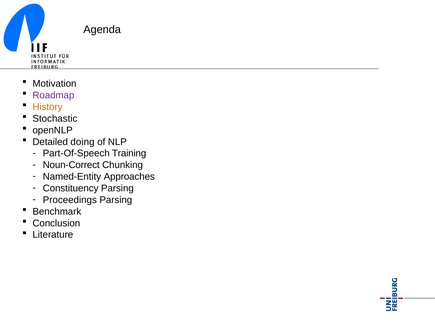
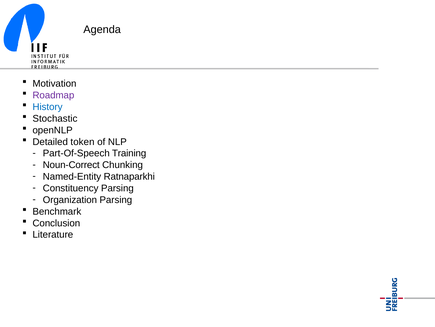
History colour: orange -> blue
doing: doing -> token
Approaches: Approaches -> Ratnaparkhi
Proceedings: Proceedings -> Organization
